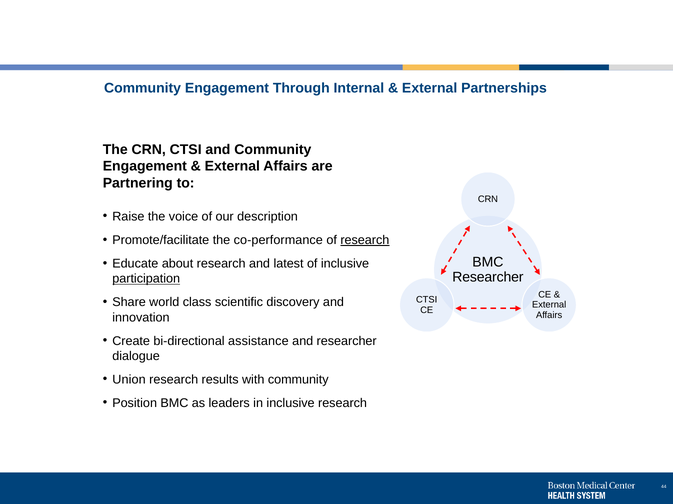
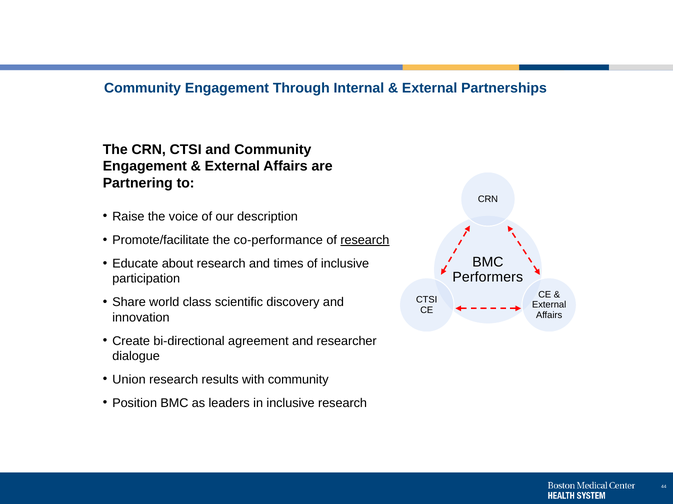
latest: latest -> times
Researcher at (488, 277): Researcher -> Performers
participation underline: present -> none
assistance: assistance -> agreement
